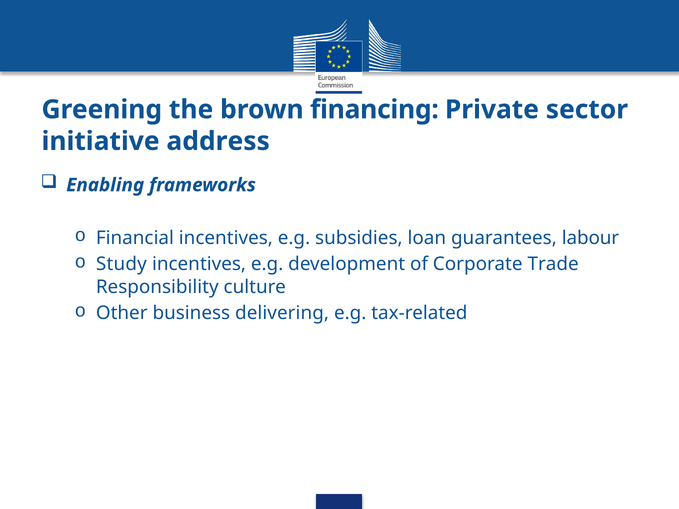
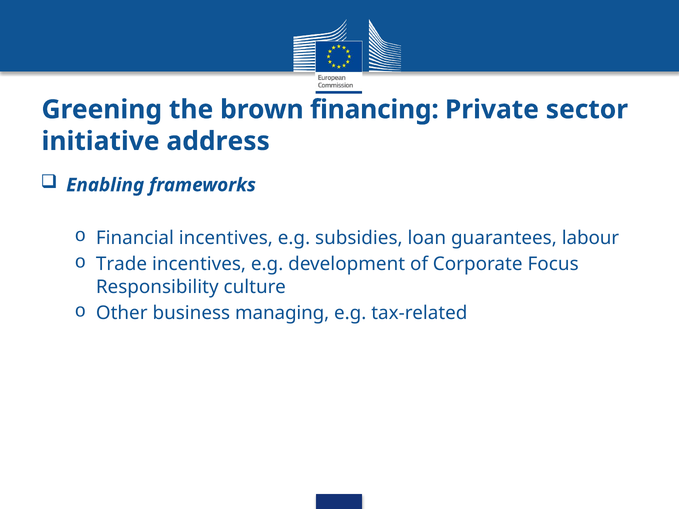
Study: Study -> Trade
Trade: Trade -> Focus
delivering: delivering -> managing
